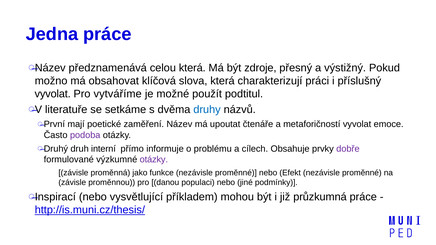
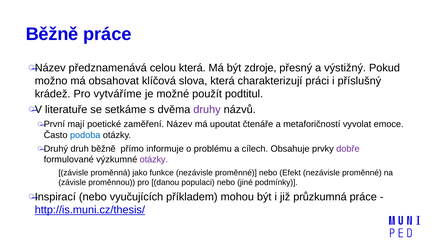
Jedna at (52, 34): Jedna -> Běžně
vyvolat at (53, 94): vyvolat -> krádež
druhy colour: blue -> purple
podoba colour: purple -> blue
druh interní: interní -> běžně
vysvětlující: vysvětlující -> vyučujících
